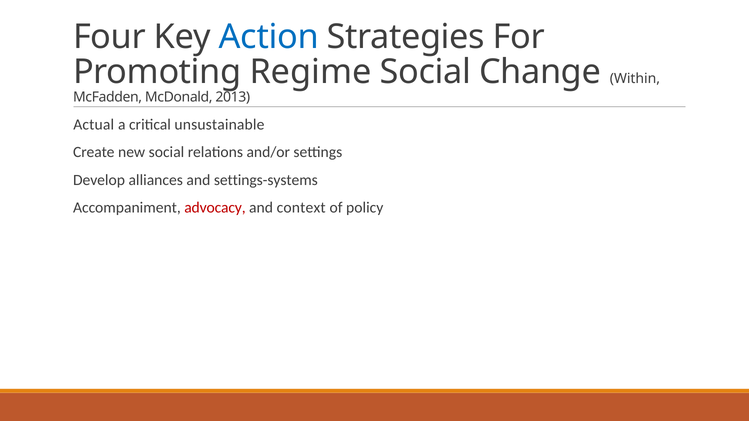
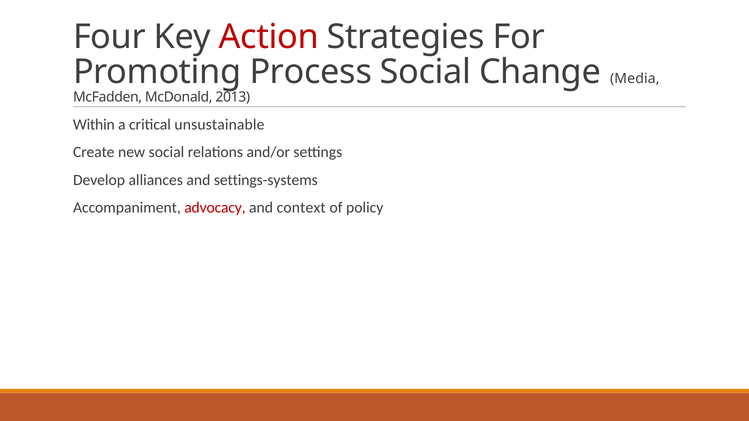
Action colour: blue -> red
Regime: Regime -> Process
Within: Within -> Media
Actual: Actual -> Within
